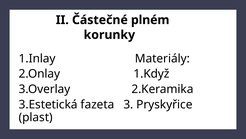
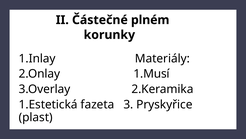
1.Když: 1.Když -> 1.Musí
3.Estetická: 3.Estetická -> 1.Estetická
